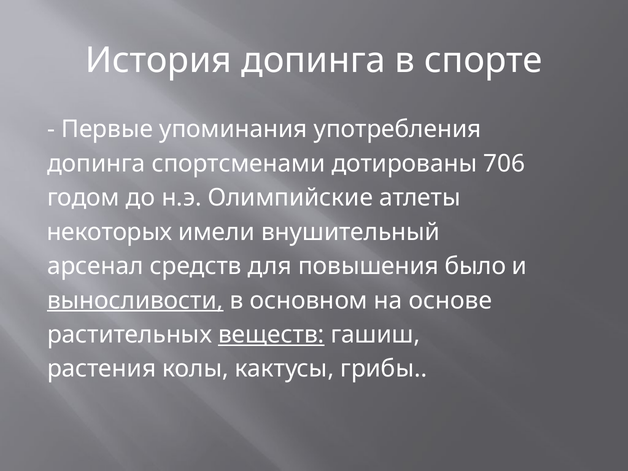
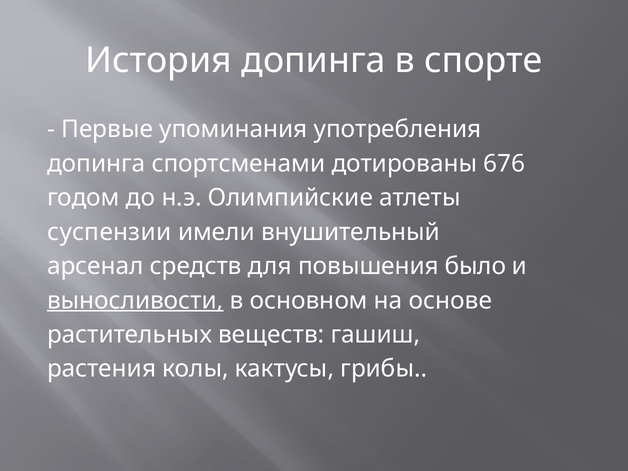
706: 706 -> 676
некоторых: некоторых -> суспензии
веществ underline: present -> none
